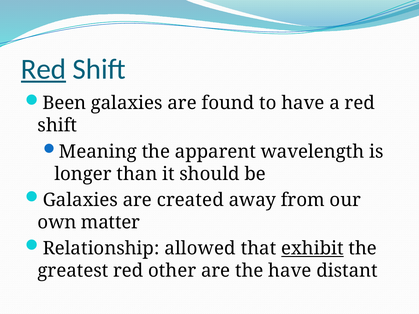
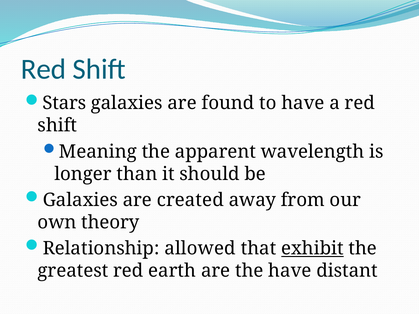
Red at (44, 69) underline: present -> none
Been: Been -> Stars
matter: matter -> theory
other: other -> earth
